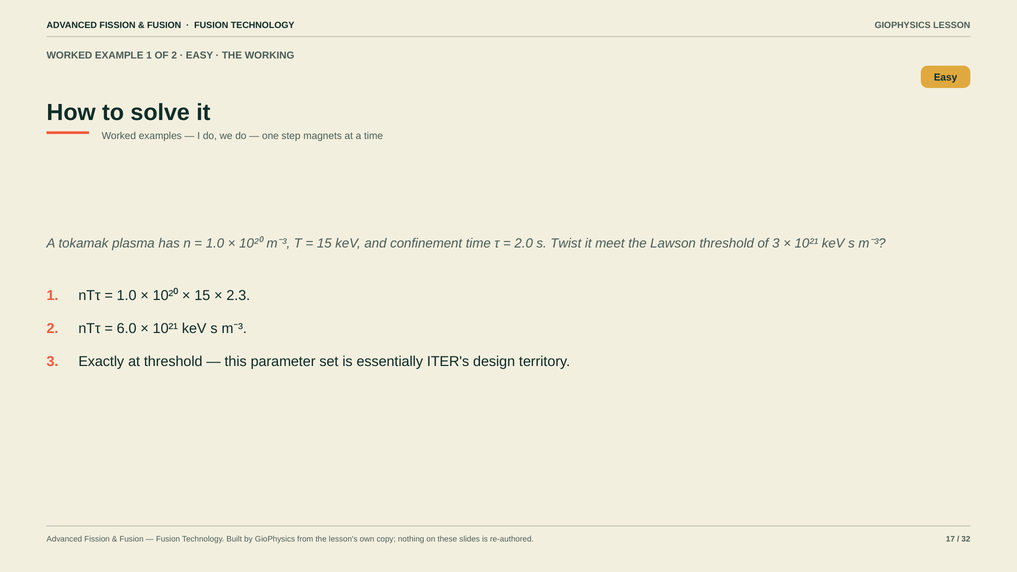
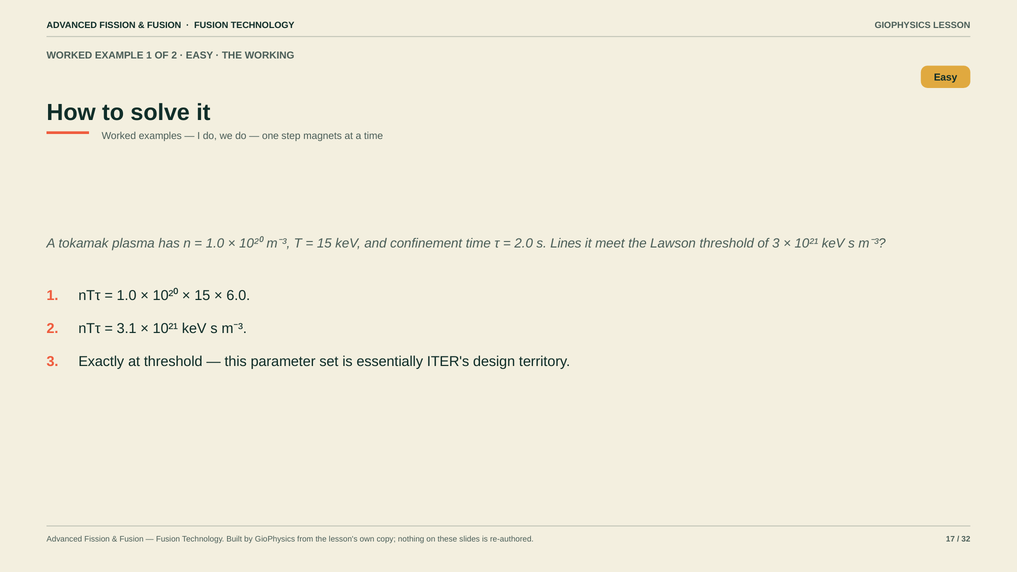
Twist: Twist -> Lines
2.3: 2.3 -> 6.0
6.0: 6.0 -> 3.1
